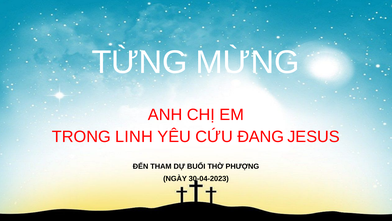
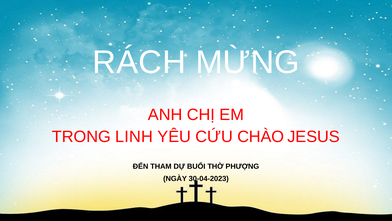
TỪNG: TỪNG -> RÁCH
ĐANG: ĐANG -> CHÀO
